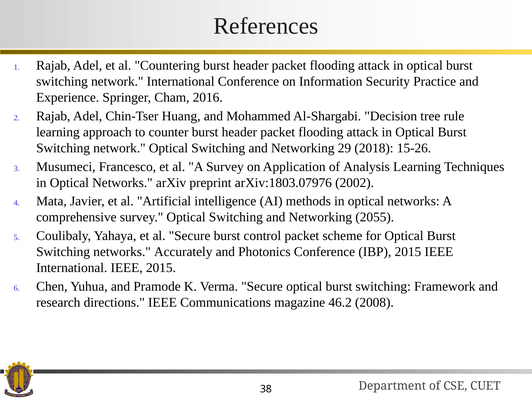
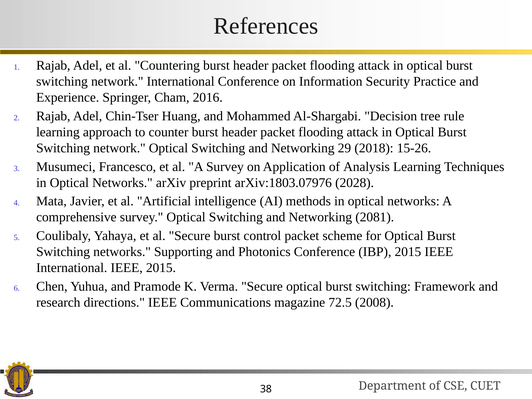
2002: 2002 -> 2028
2055: 2055 -> 2081
Accurately: Accurately -> Supporting
46.2: 46.2 -> 72.5
